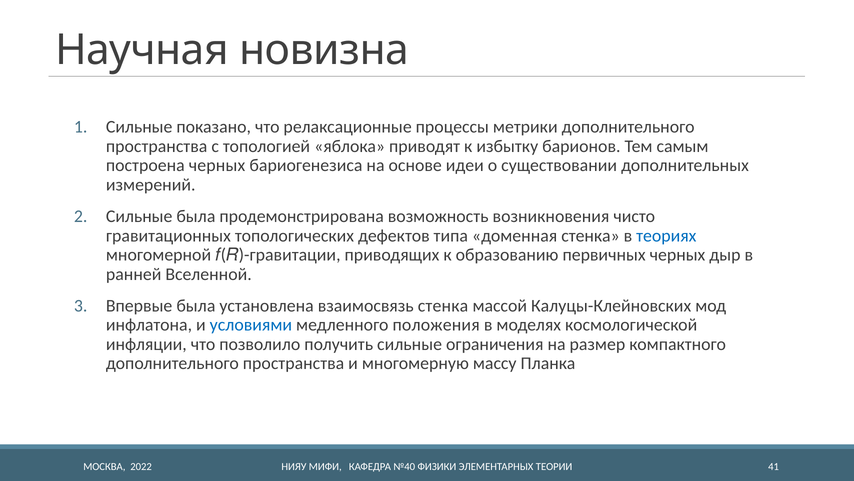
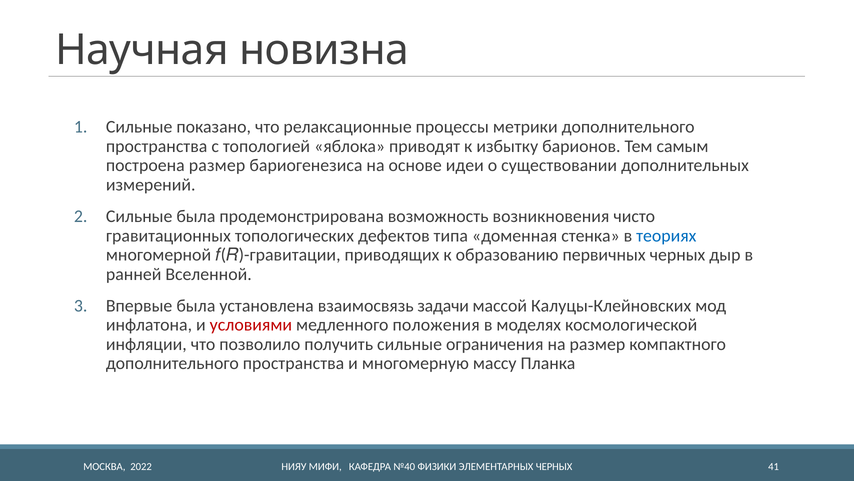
построена черных: черных -> размер
взаимосвязь стенка: стенка -> задачи
условиями colour: blue -> red
ЭЛЕМЕНТАРНЫХ ТЕОРИИ: ТЕОРИИ -> ЧЕРНЫХ
